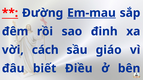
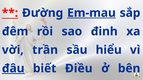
cách: cách -> trần
giáo: giáo -> hiểu
đâu underline: none -> present
